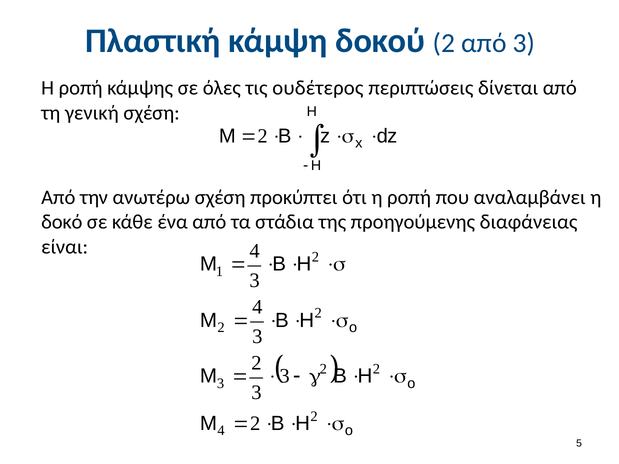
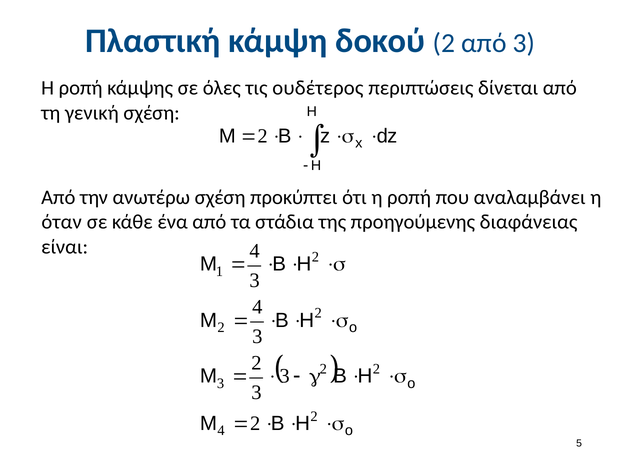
δοκό: δοκό -> όταν
